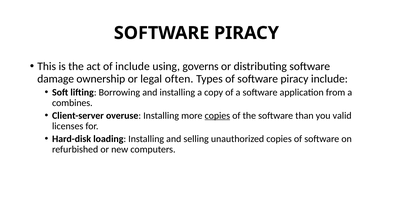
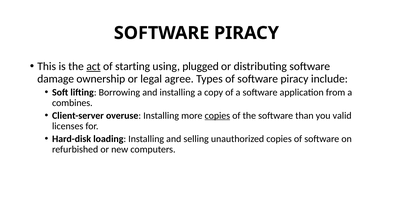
act underline: none -> present
of include: include -> starting
governs: governs -> plugged
often: often -> agree
